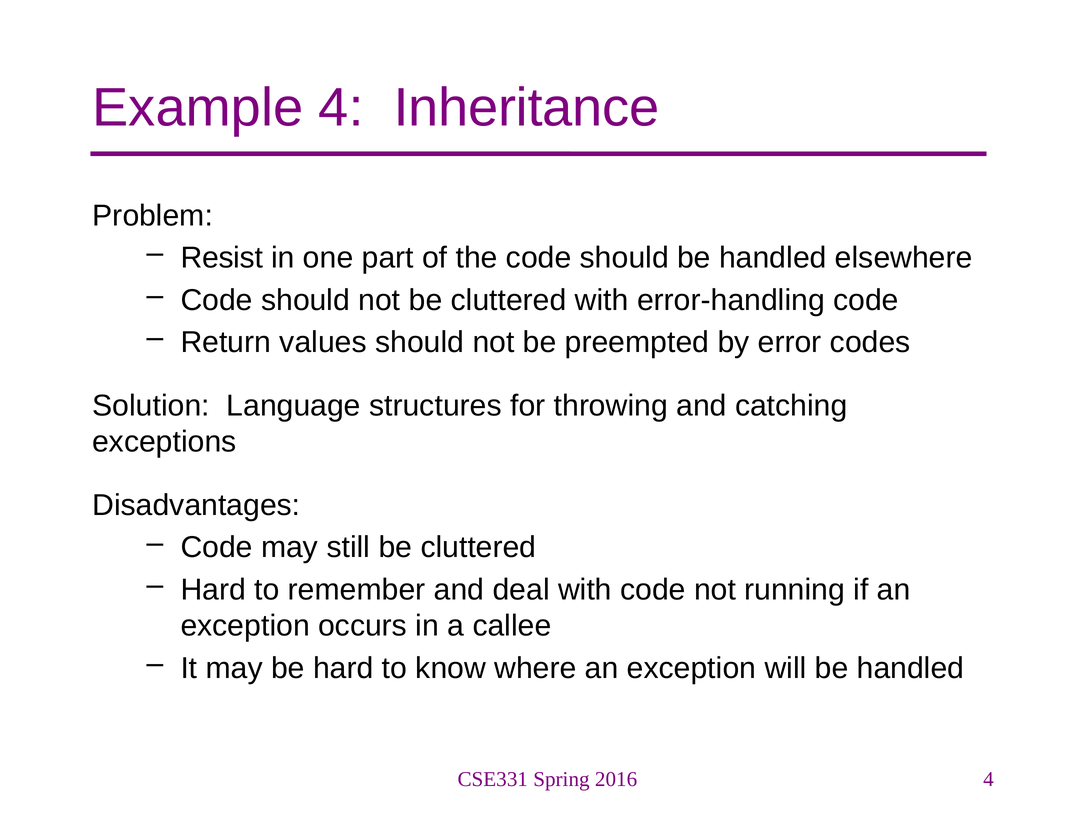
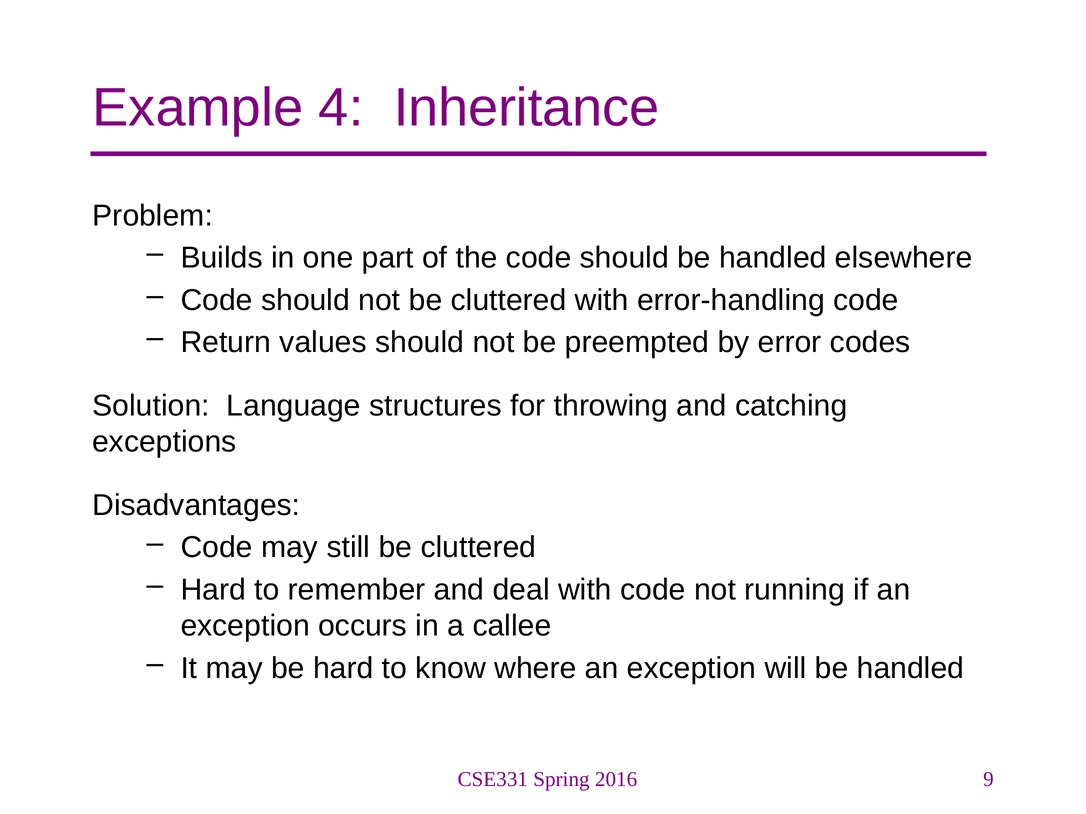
Resist: Resist -> Builds
2016 4: 4 -> 9
